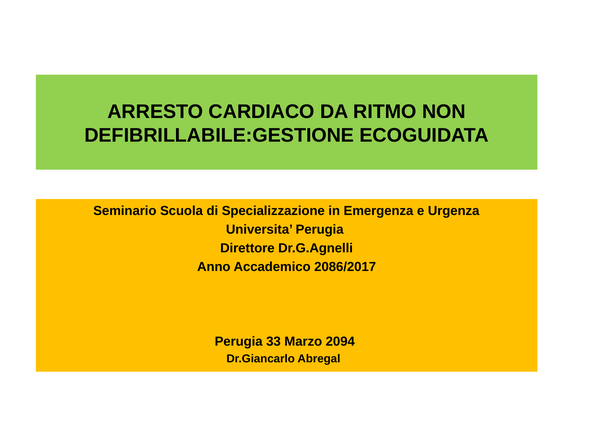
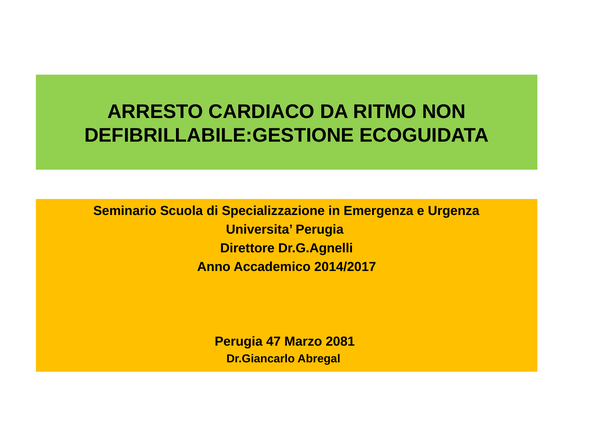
2086/2017: 2086/2017 -> 2014/2017
33: 33 -> 47
2094: 2094 -> 2081
